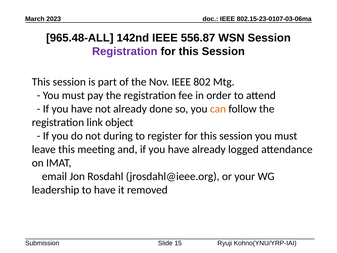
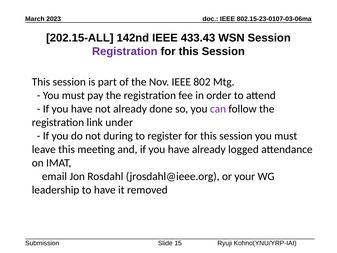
965.48-ALL: 965.48-ALL -> 202.15-ALL
556.87: 556.87 -> 433.43
can colour: orange -> purple
object: object -> under
